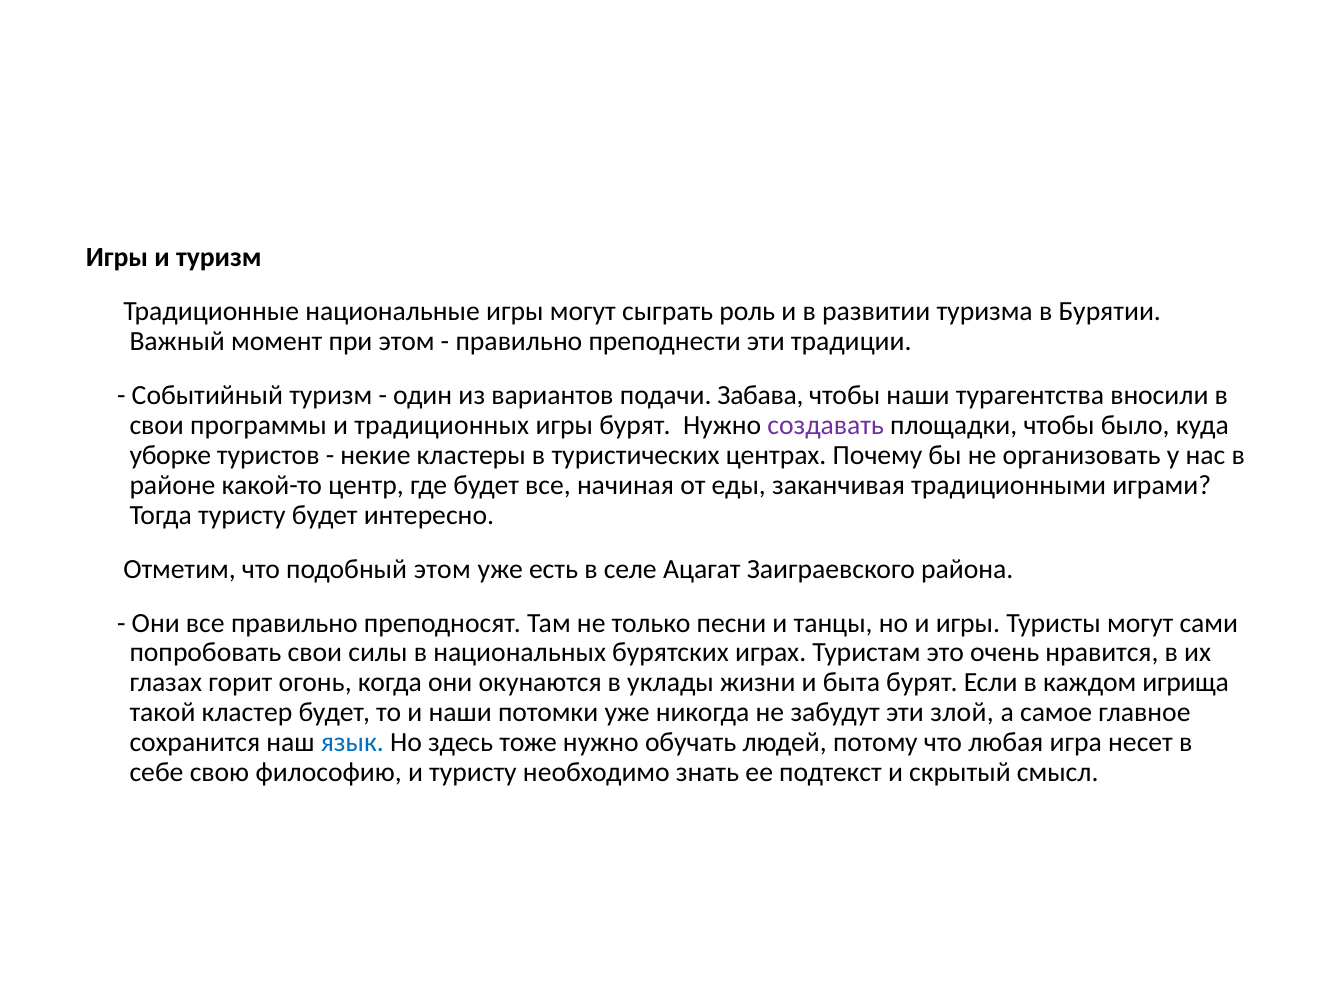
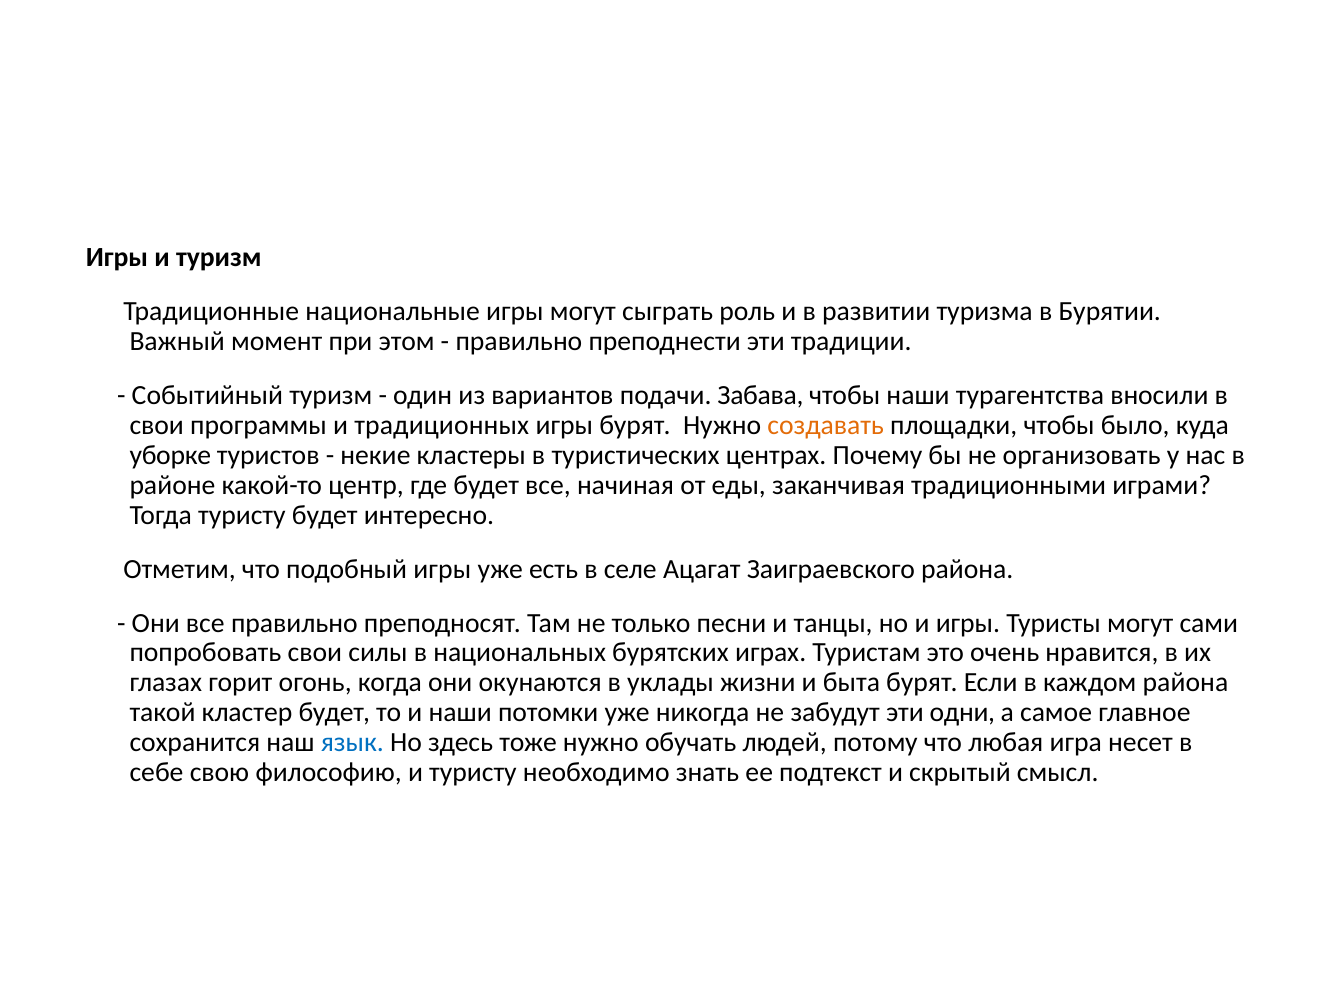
создавать colour: purple -> orange
подобный этом: этом -> игры
каждом игрища: игрища -> района
злой: злой -> одни
